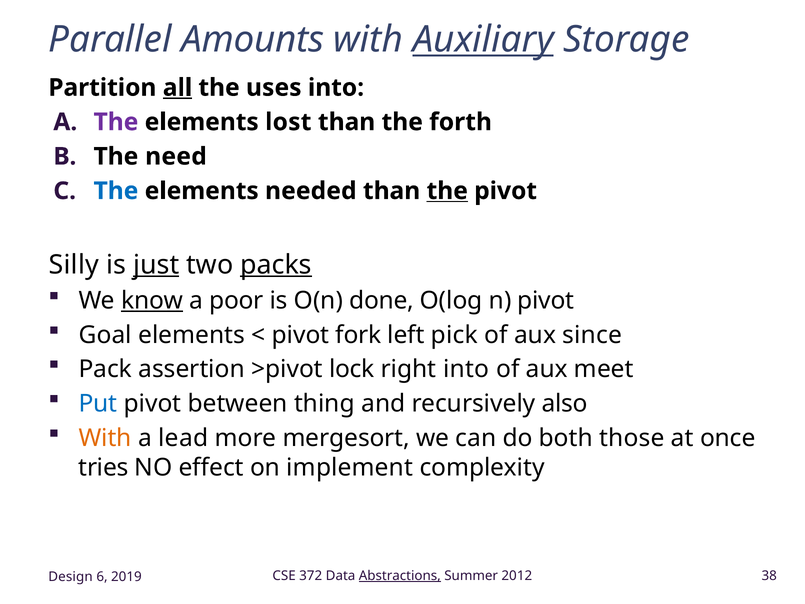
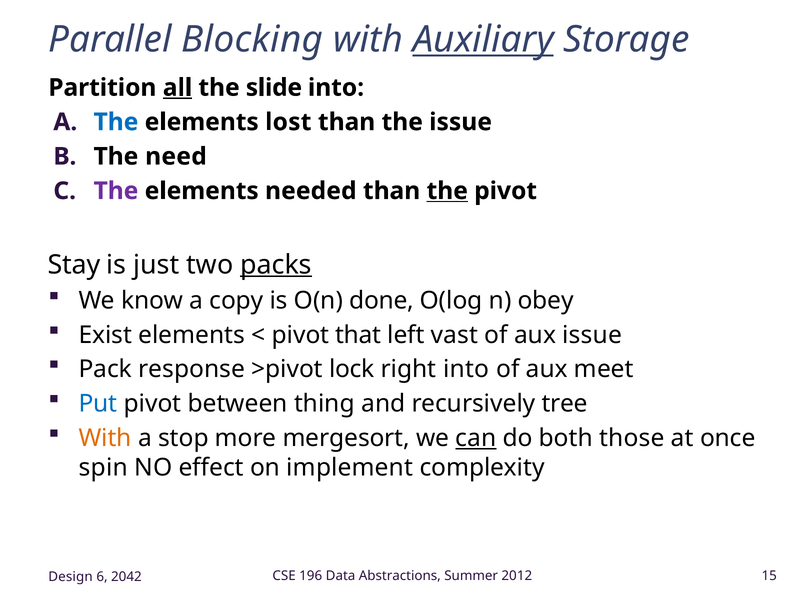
Amounts: Amounts -> Blocking
uses: uses -> slide
The at (116, 122) colour: purple -> blue
the forth: forth -> issue
The at (116, 191) colour: blue -> purple
Silly: Silly -> Stay
just underline: present -> none
know underline: present -> none
poor: poor -> copy
n pivot: pivot -> obey
Goal: Goal -> Exist
fork: fork -> that
pick: pick -> vast
aux since: since -> issue
assertion: assertion -> response
also: also -> tree
lead: lead -> stop
can underline: none -> present
tries: tries -> spin
372: 372 -> 196
Abstractions underline: present -> none
38: 38 -> 15
2019: 2019 -> 2042
